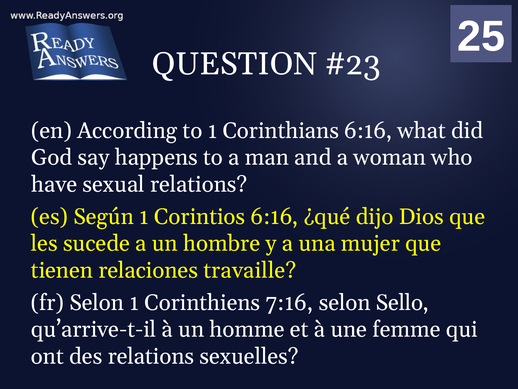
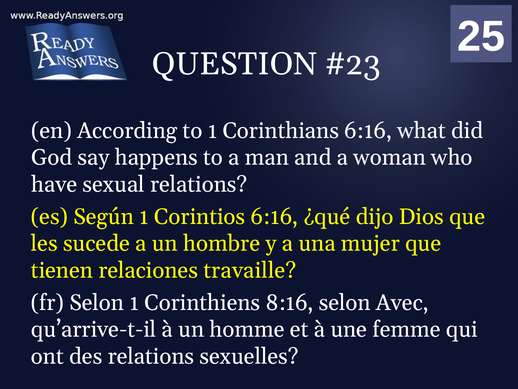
7:16: 7:16 -> 8:16
Sello: Sello -> Avec
